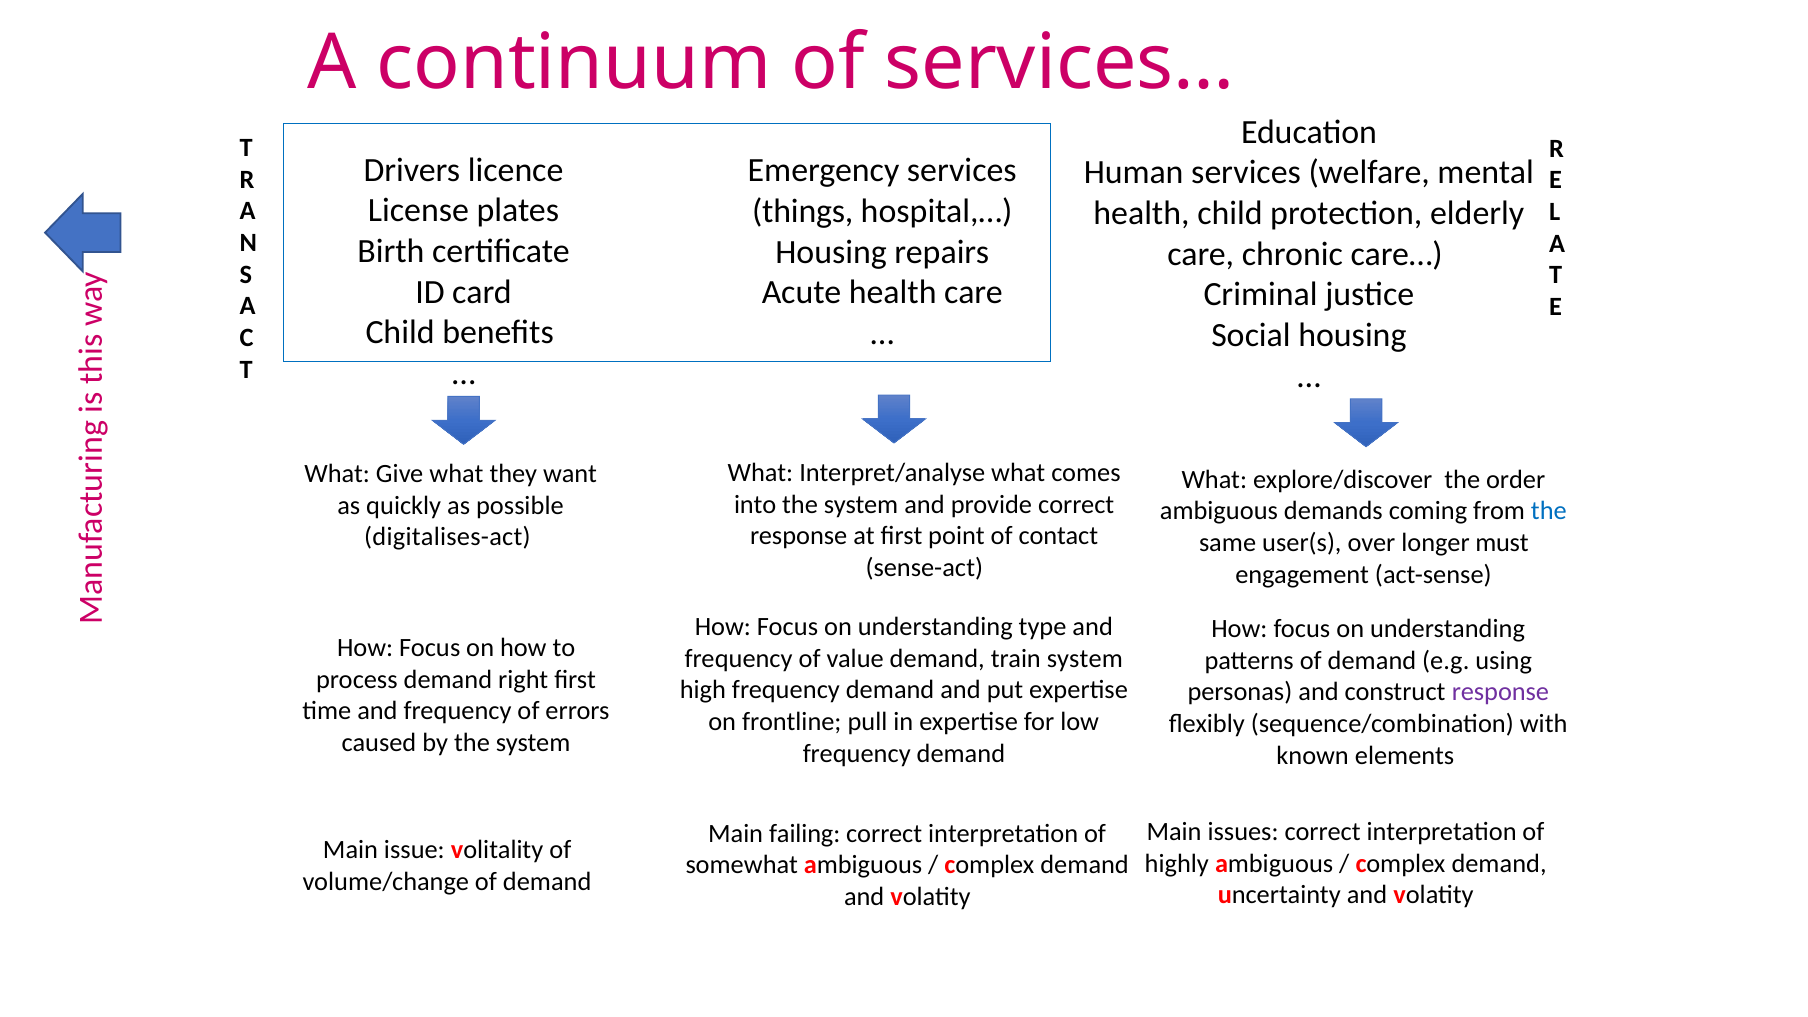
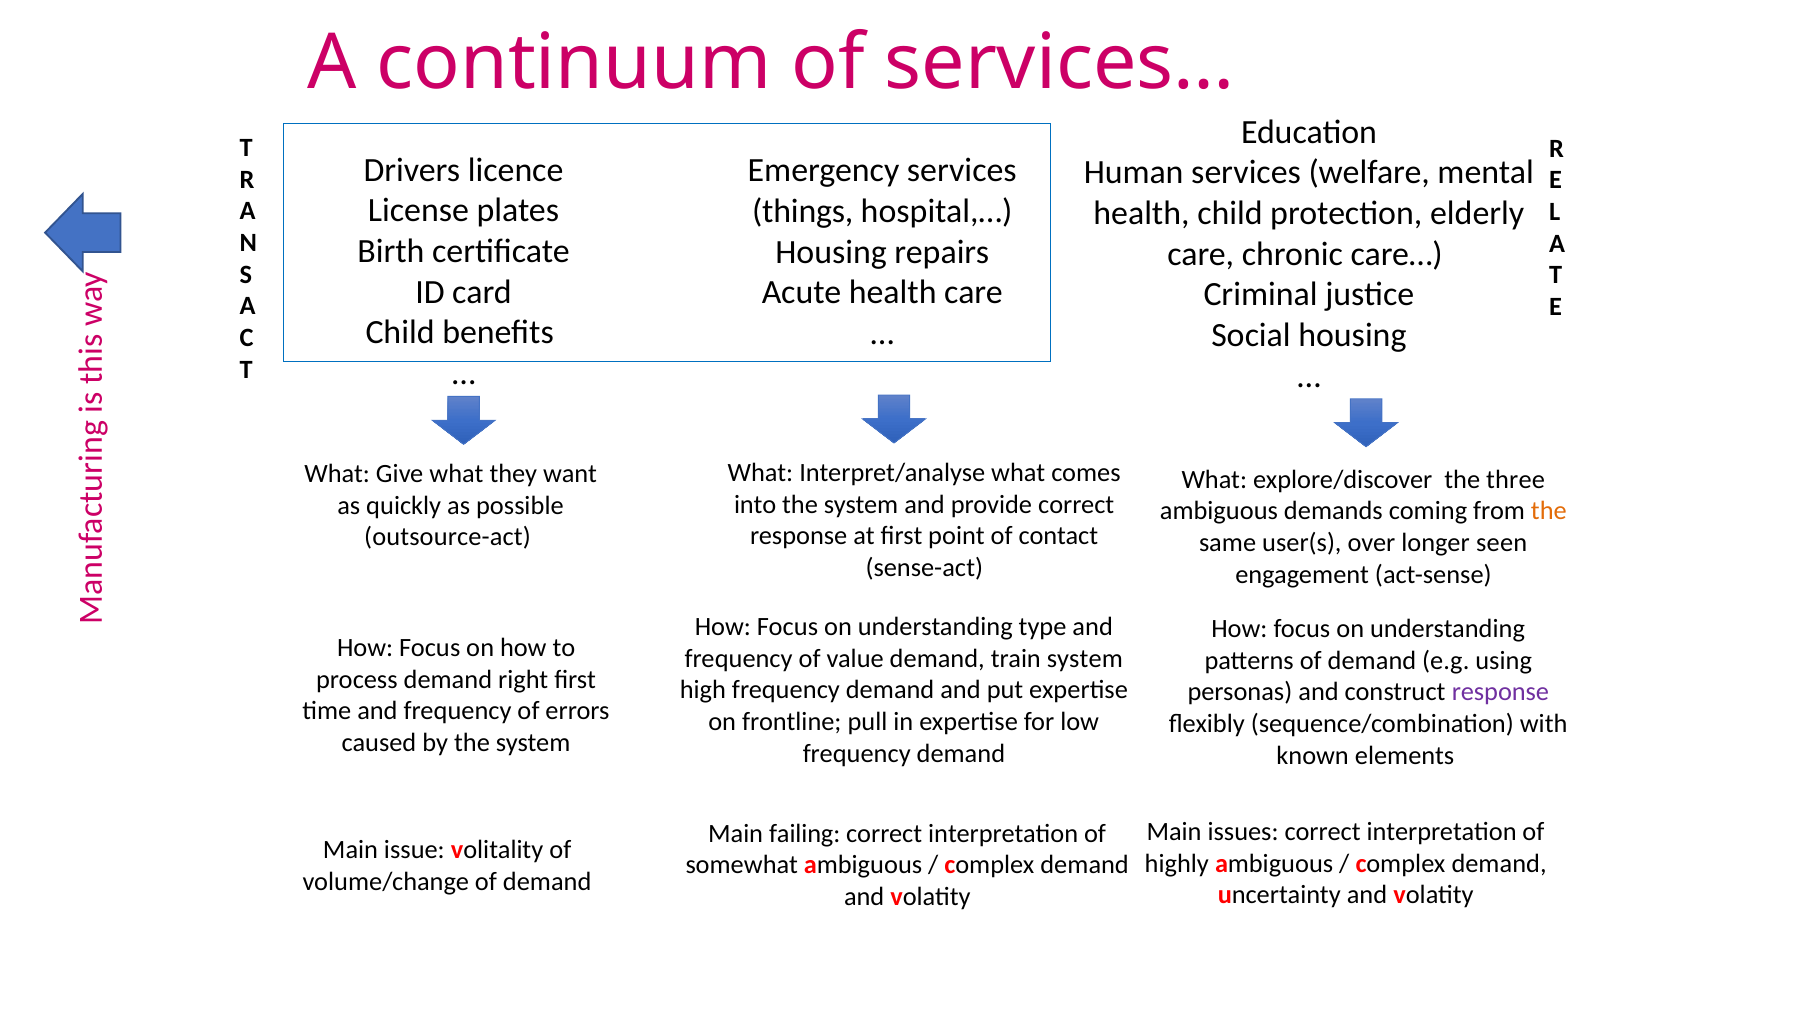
order: order -> three
the at (1549, 511) colour: blue -> orange
digitalises-act: digitalises-act -> outsource-act
must: must -> seen
